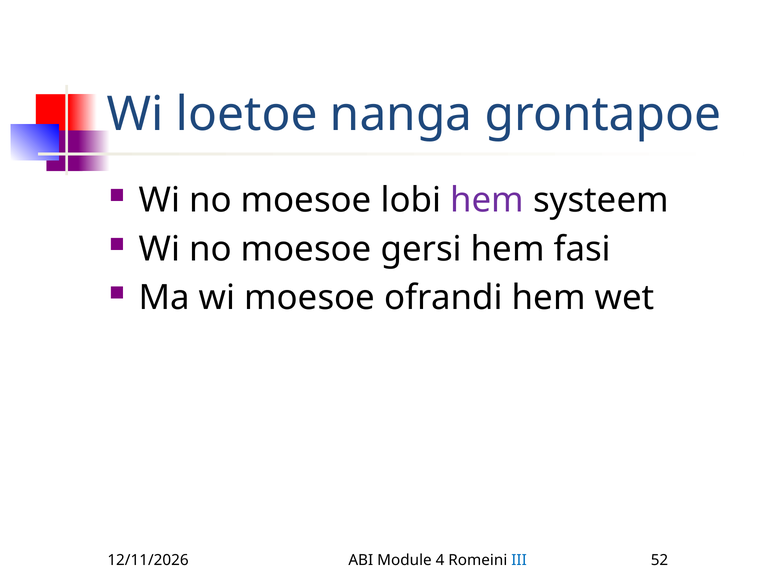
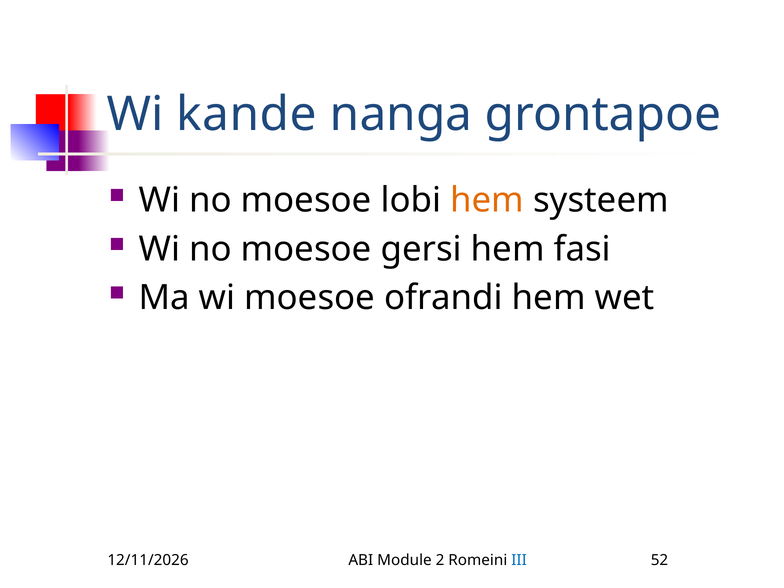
loetoe: loetoe -> kande
hem at (487, 200) colour: purple -> orange
4: 4 -> 2
